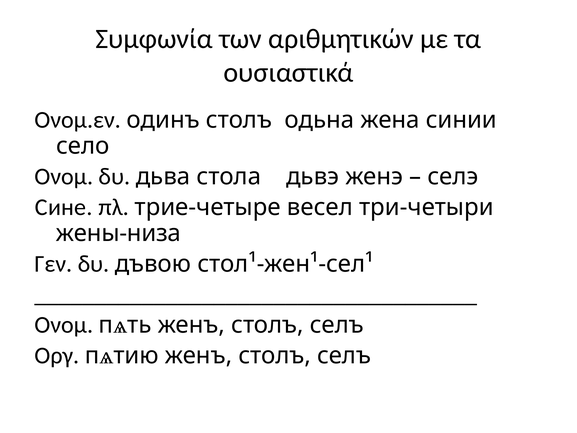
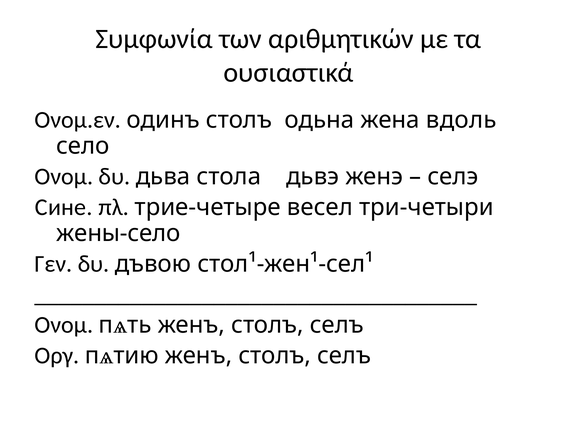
синии: синии -> вдоль
жены-низа: жены-низа -> жены-село
